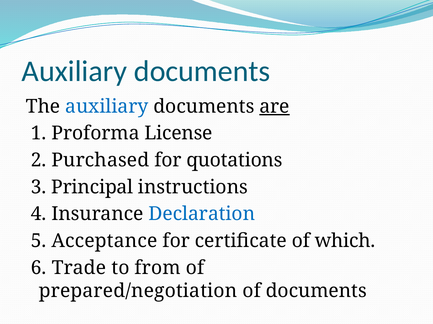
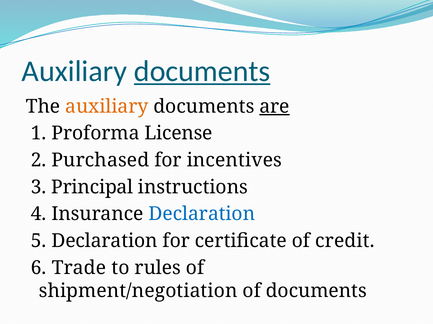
documents at (202, 72) underline: none -> present
auxiliary at (107, 107) colour: blue -> orange
quotations: quotations -> incentives
5 Acceptance: Acceptance -> Declaration
which: which -> credit
from: from -> rules
prepared/negotiation: prepared/negotiation -> shipment/negotiation
